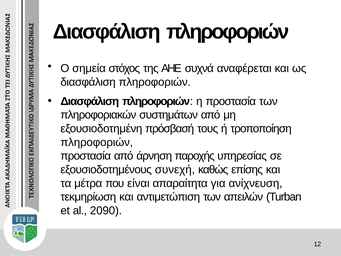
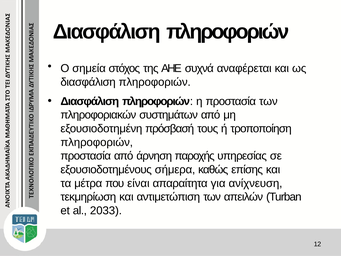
συνεχή: συνεχή -> σήμερα
2090: 2090 -> 2033
